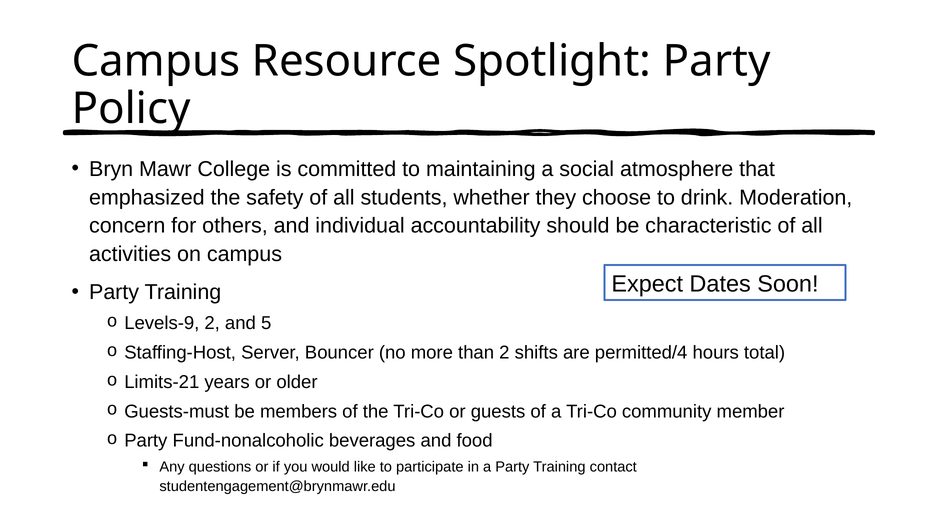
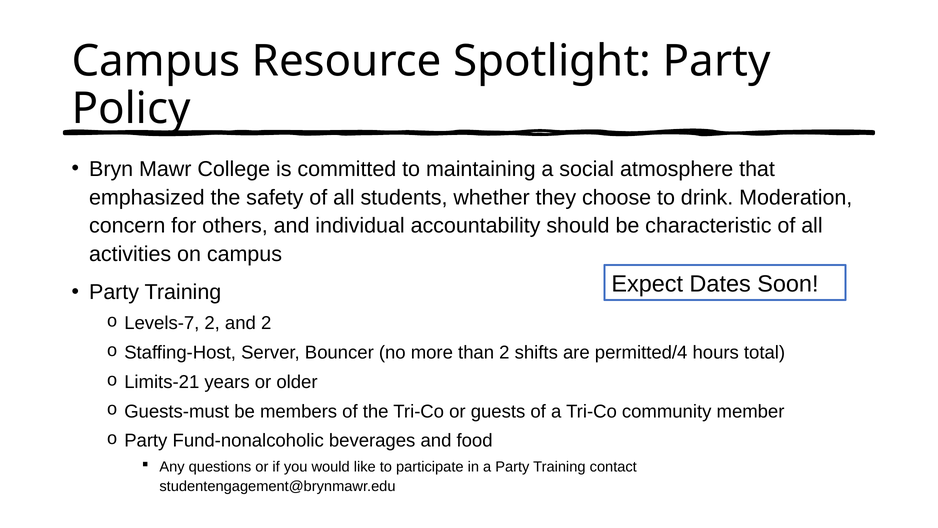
Levels-9: Levels-9 -> Levels-7
and 5: 5 -> 2
